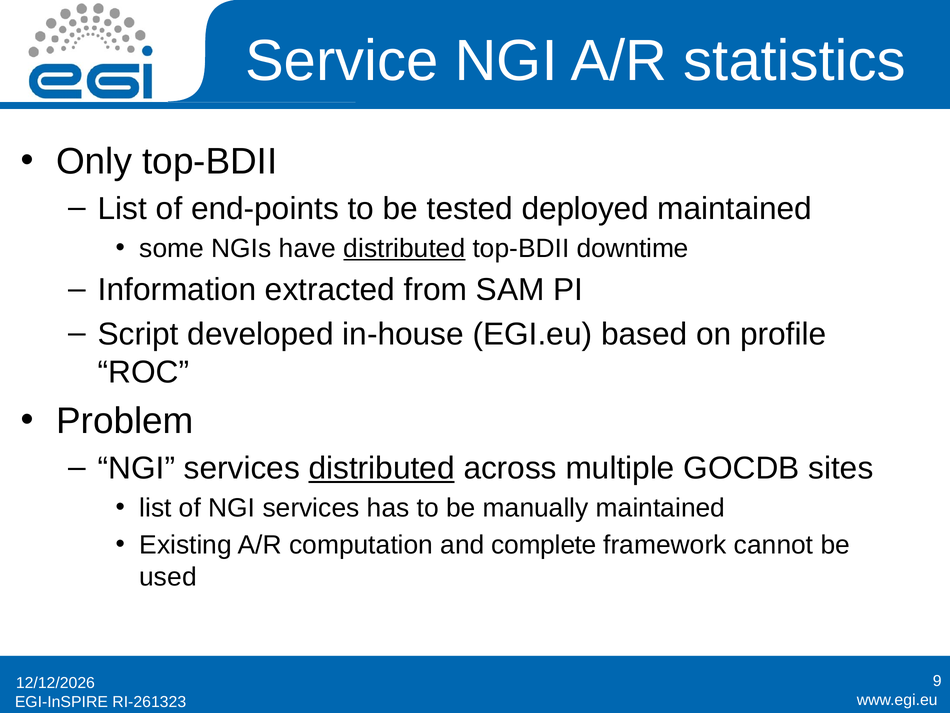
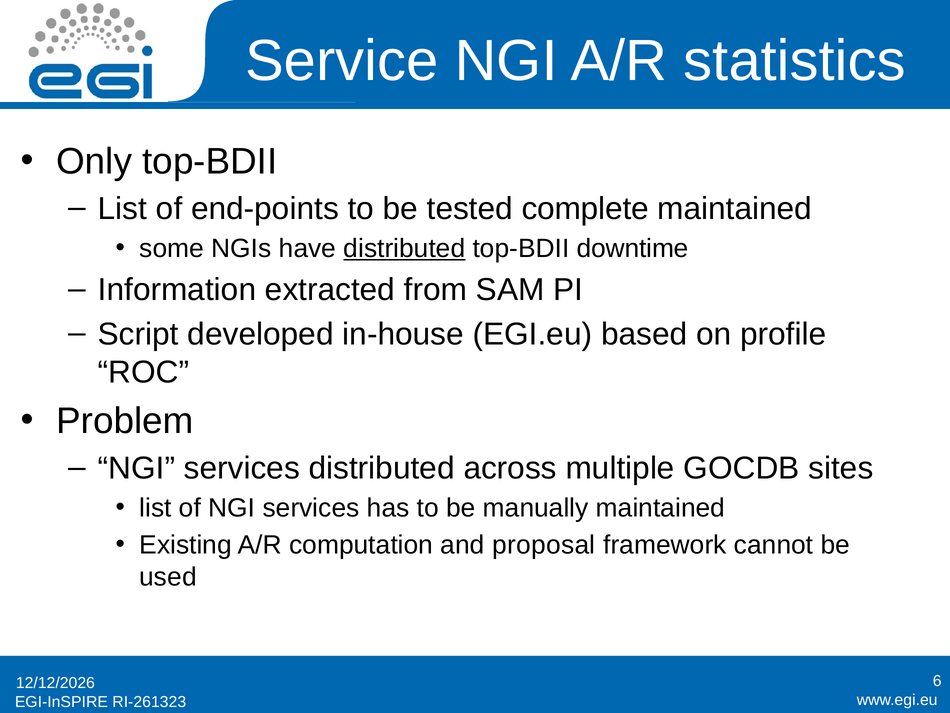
deployed: deployed -> complete
distributed at (382, 468) underline: present -> none
complete: complete -> proposal
9: 9 -> 6
